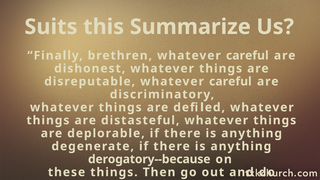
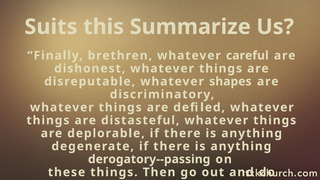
disreputable whatever careful: careful -> shapes
derogatory--because: derogatory--because -> derogatory--passing
